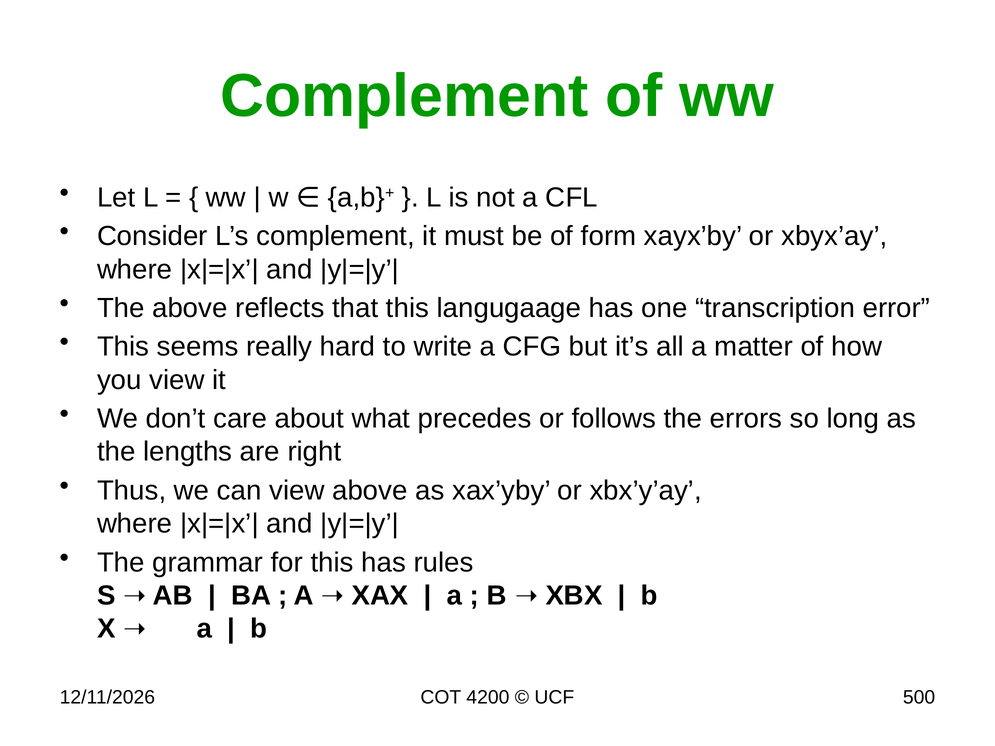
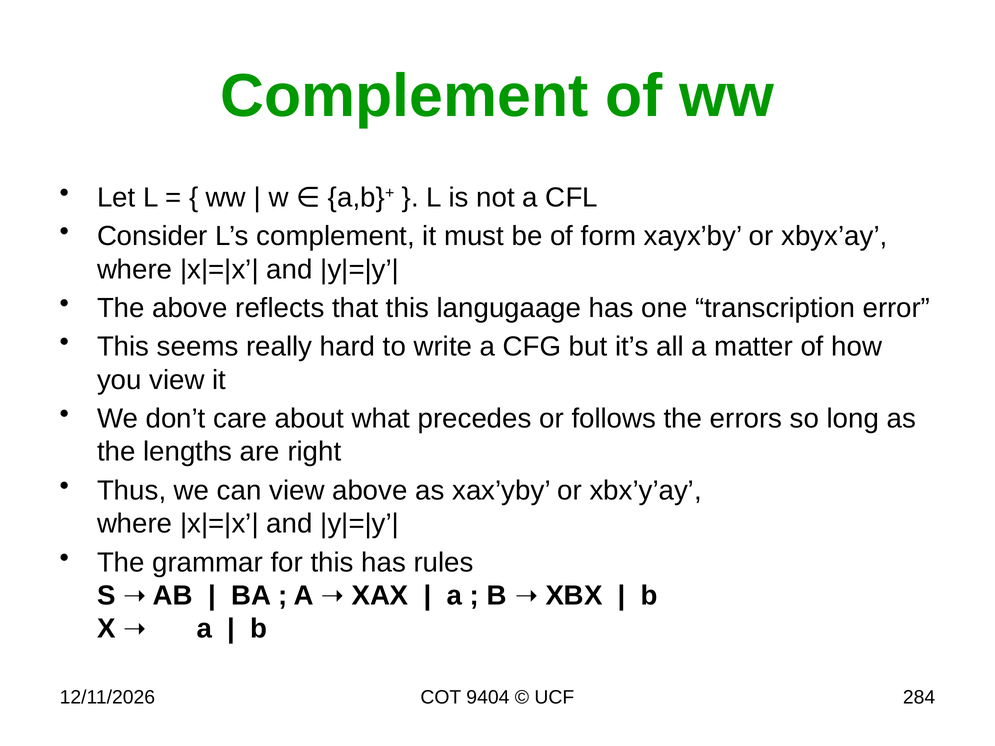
4200: 4200 -> 9404
500: 500 -> 284
